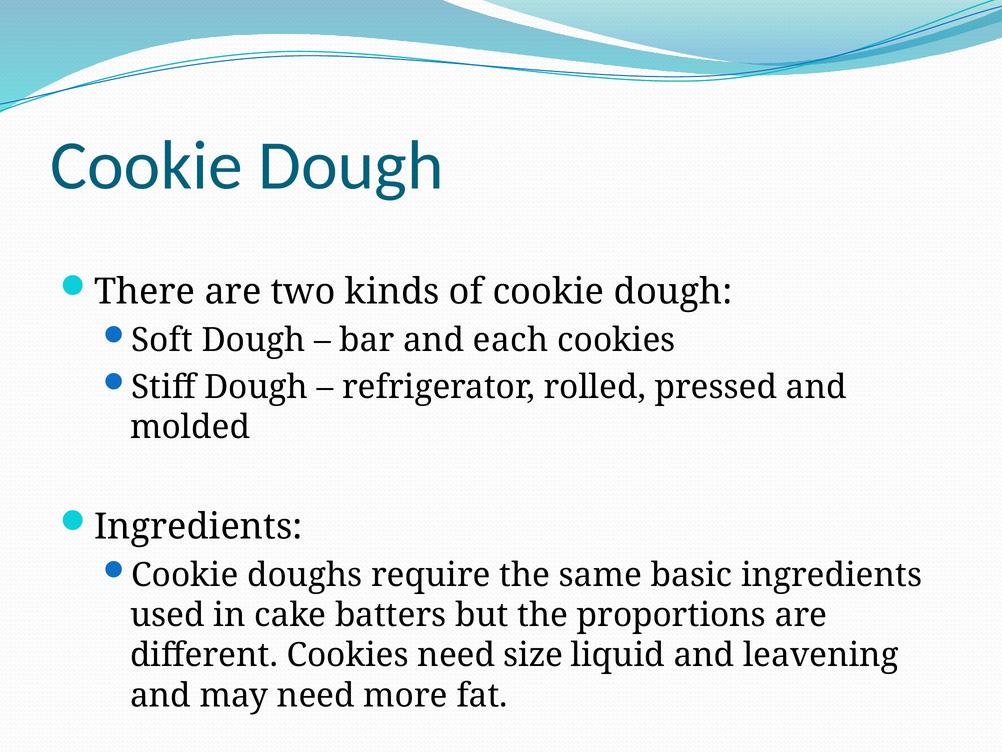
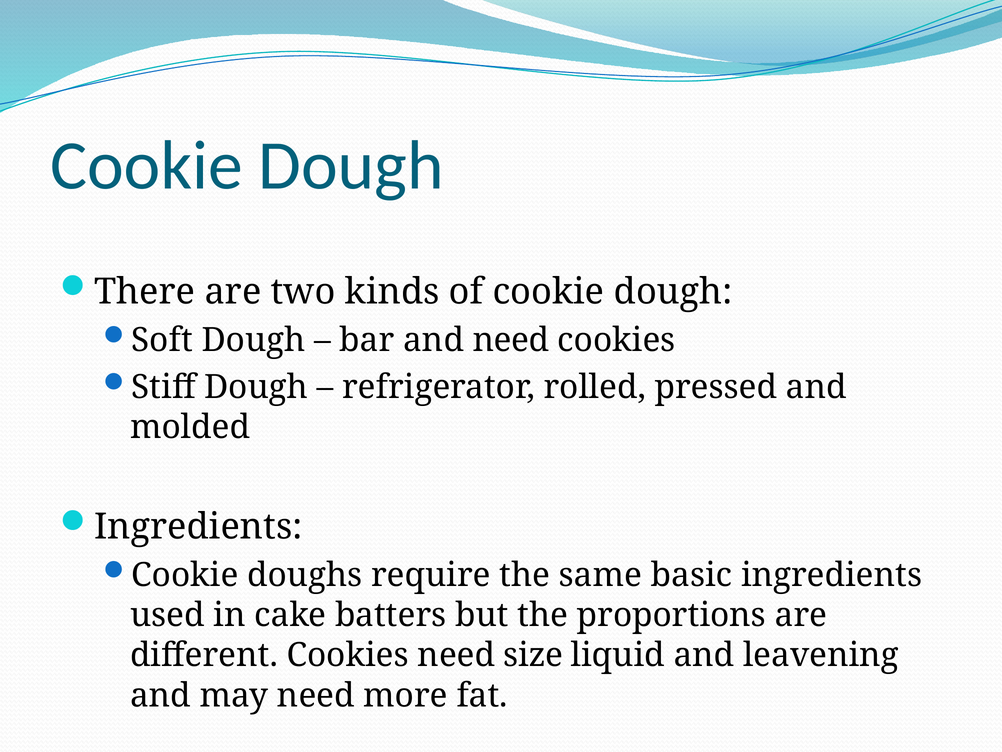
and each: each -> need
